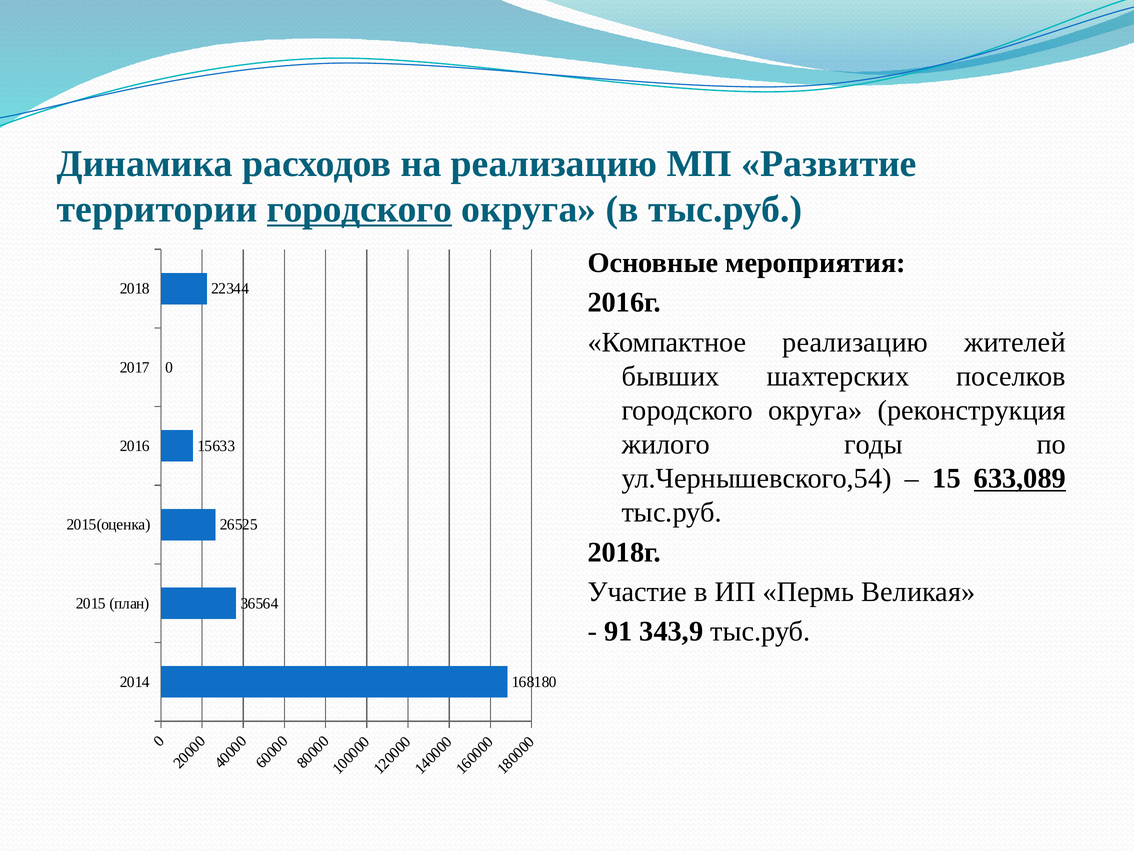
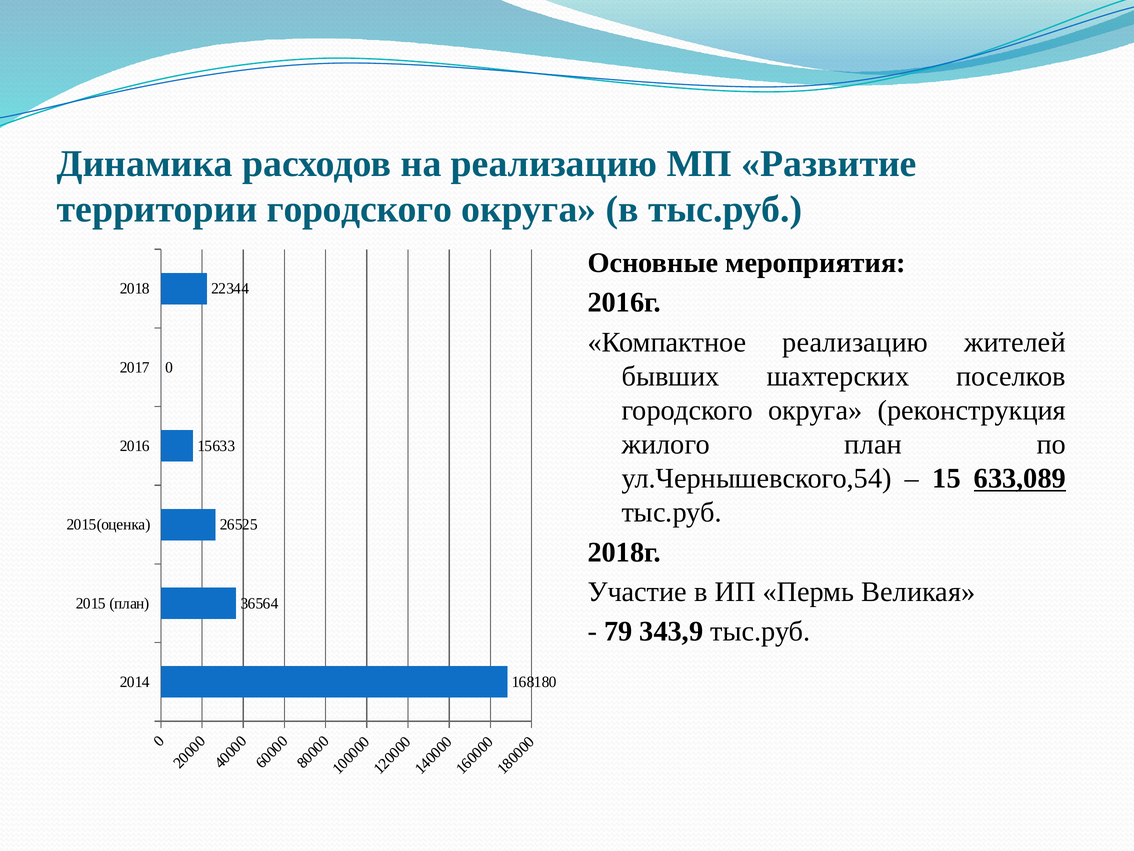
городского at (360, 209) underline: present -> none
жилого годы: годы -> план
91: 91 -> 79
